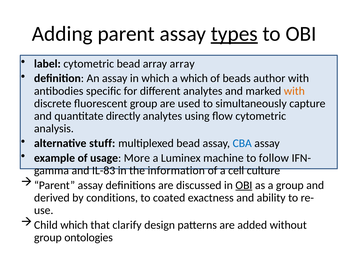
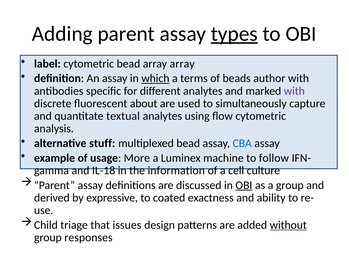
which at (155, 78) underline: none -> present
a which: which -> terms
with at (294, 91) colour: orange -> purple
fluorescent group: group -> about
directly: directly -> textual
IL-83: IL-83 -> IL-18
conditions: conditions -> expressive
Child which: which -> triage
clarify: clarify -> issues
without underline: none -> present
ontologies: ontologies -> responses
